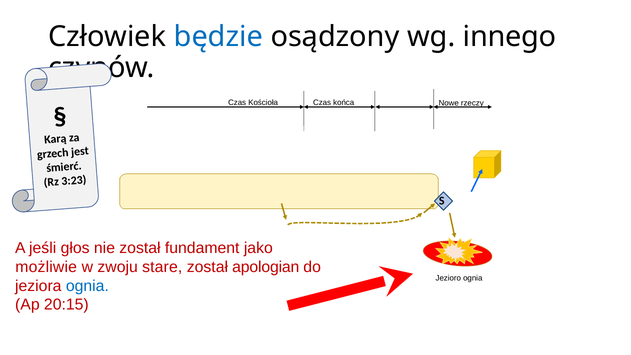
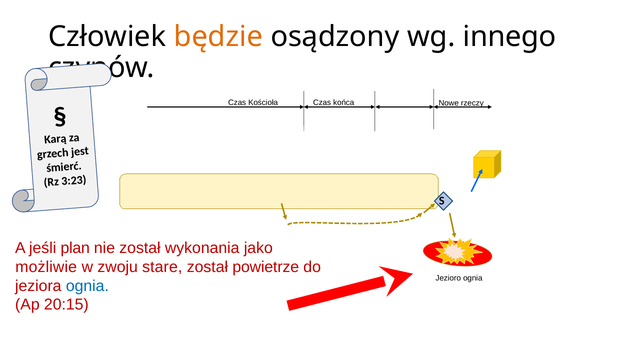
będzie colour: blue -> orange
głos: głos -> plan
fundament: fundament -> wykonania
apologian: apologian -> powietrze
